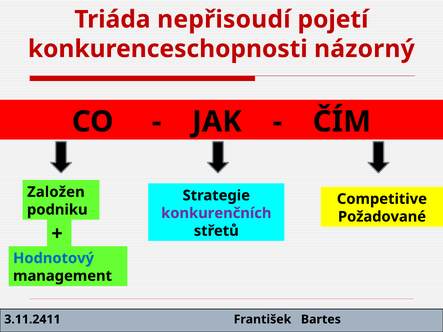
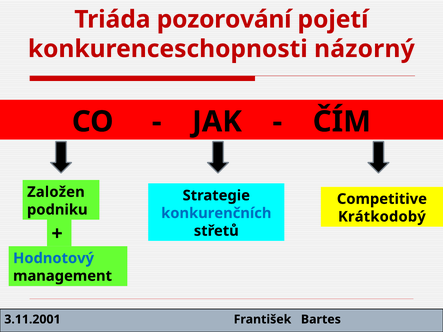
nepřisoudí: nepřisoudí -> pozorování
konkurenčních colour: purple -> blue
Požadované: Požadované -> Krátkodobý
3.11.2411: 3.11.2411 -> 3.11.2001
